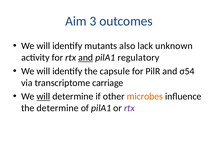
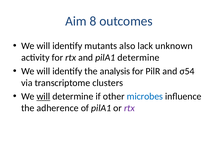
3: 3 -> 8
and at (86, 57) underline: present -> none
pilA1 regulatory: regulatory -> determine
capsule: capsule -> analysis
carriage: carriage -> clusters
microbes colour: orange -> blue
the determine: determine -> adherence
